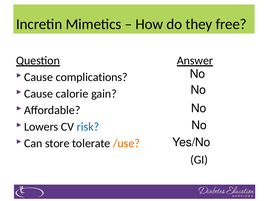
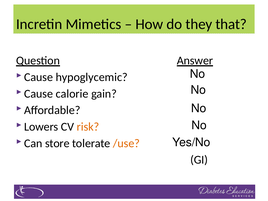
free: free -> that
complications: complications -> hypoglycemic
risk colour: blue -> orange
